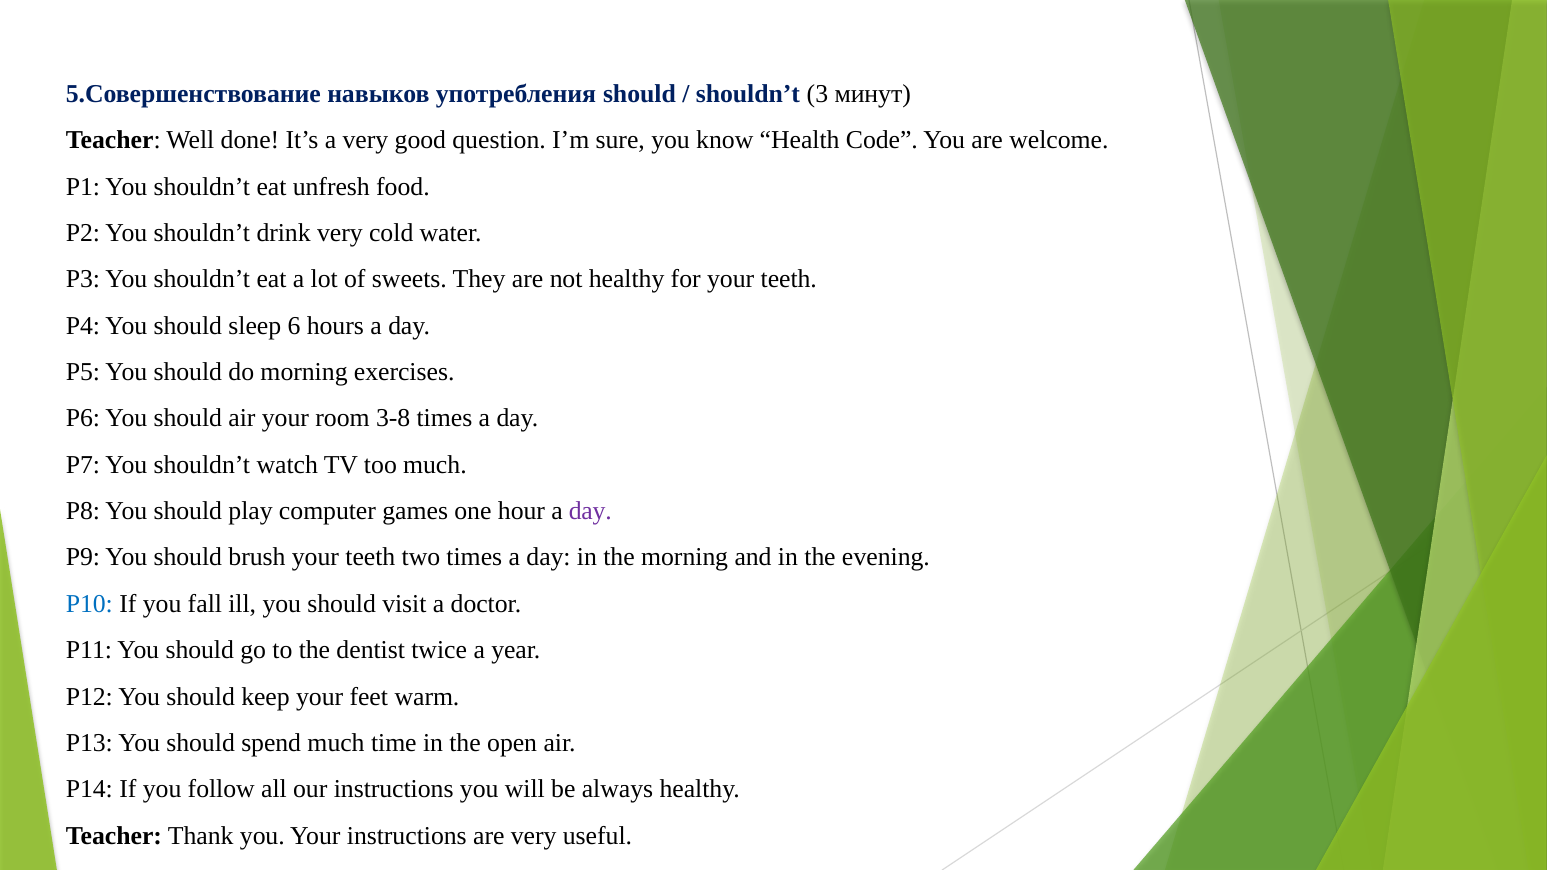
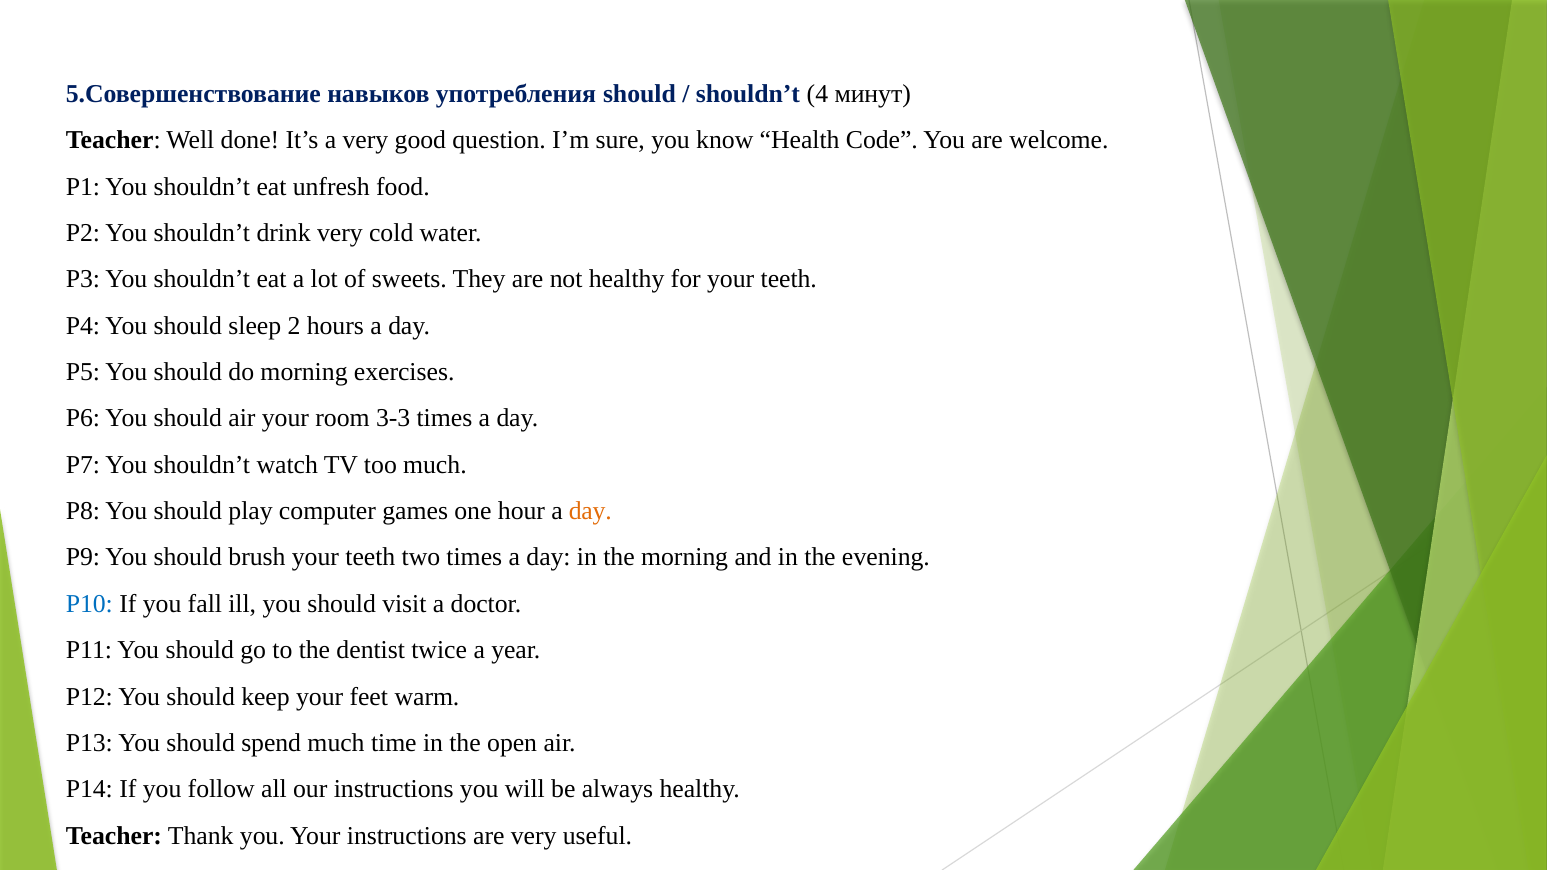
3: 3 -> 4
6: 6 -> 2
3-8: 3-8 -> 3-3
day at (590, 511) colour: purple -> orange
